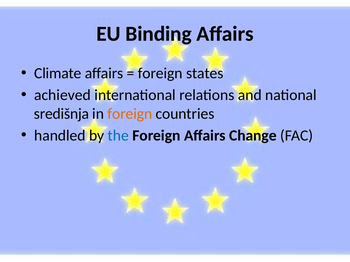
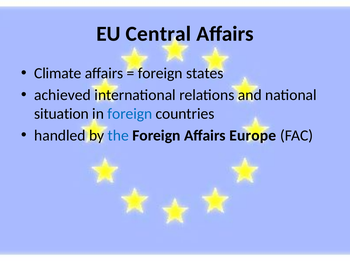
Binding: Binding -> Central
središnja: središnja -> situation
foreign at (130, 114) colour: orange -> blue
Change: Change -> Europe
